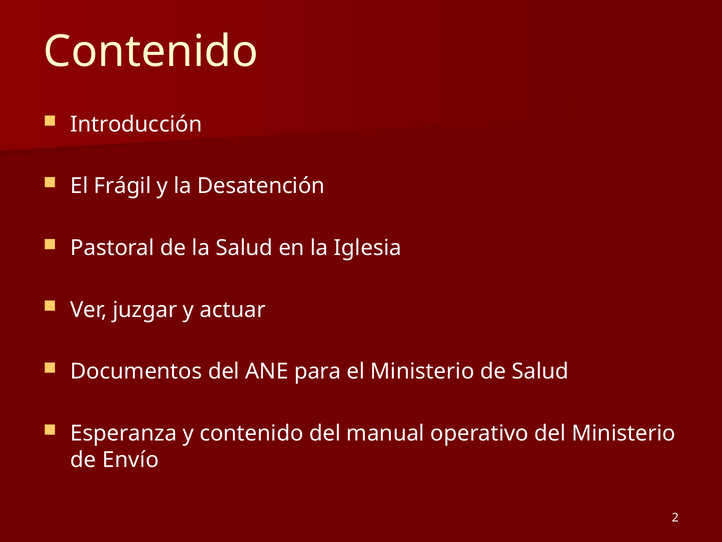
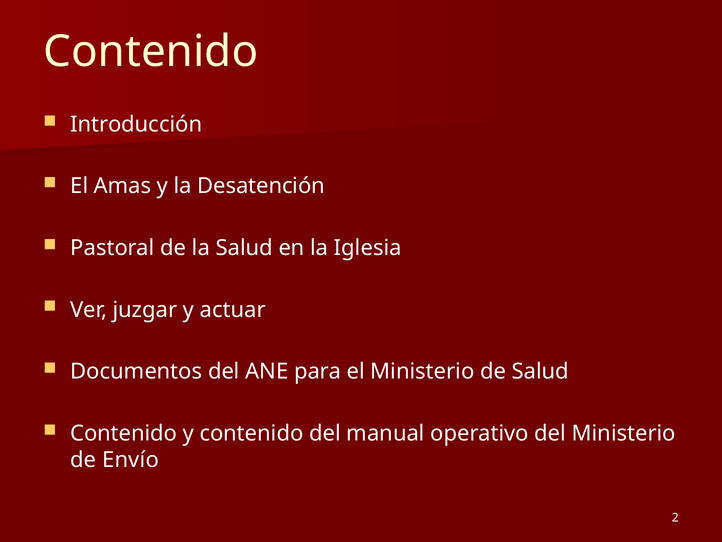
Frágil: Frágil -> Amas
Esperanza at (124, 433): Esperanza -> Contenido
